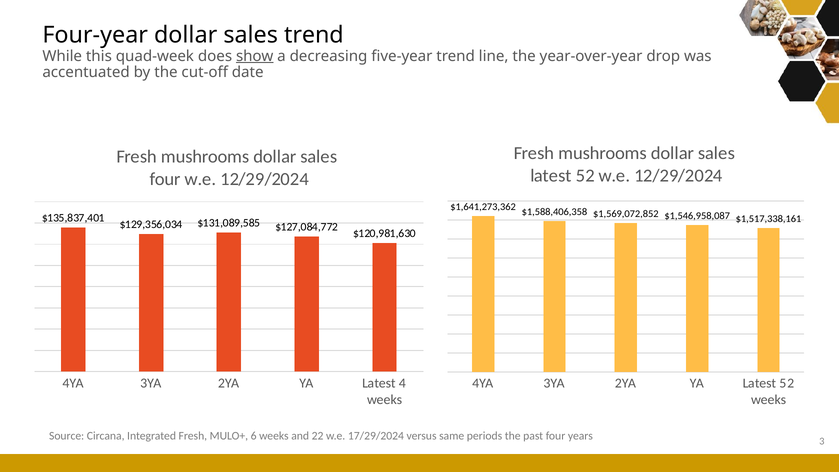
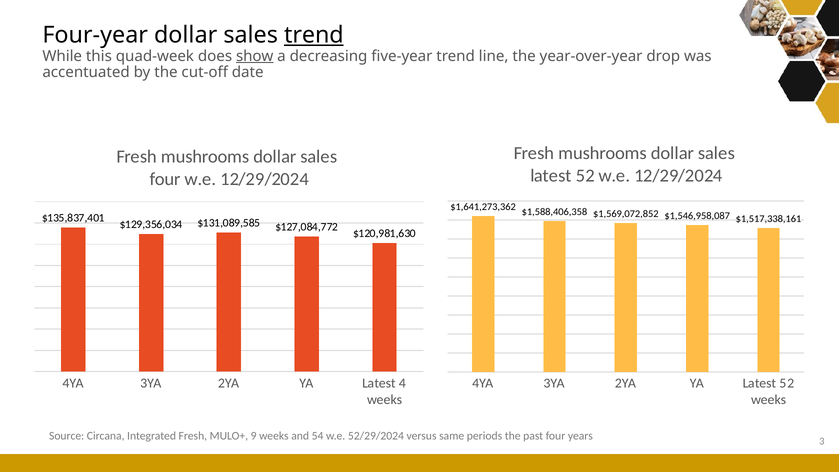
trend at (314, 35) underline: none -> present
6: 6 -> 9
22: 22 -> 54
17/29/2024: 17/29/2024 -> 52/29/2024
